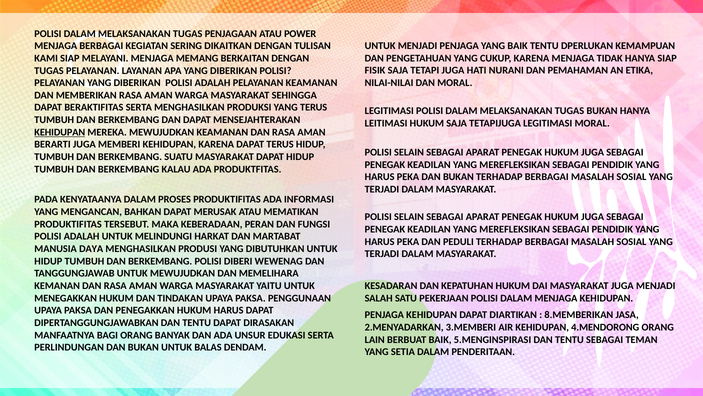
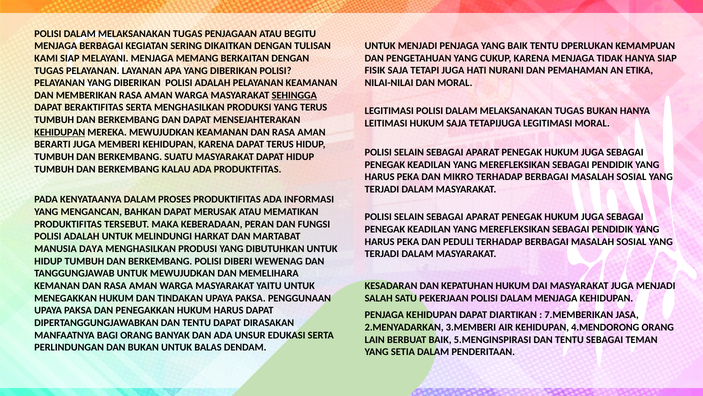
POWER: POWER -> BEGITU
SEHINGGA underline: none -> present
PEKA DAN BUKAN: BUKAN -> MIKRO
8.MEMBERIKAN: 8.MEMBERIKAN -> 7.MEMBERIKAN
